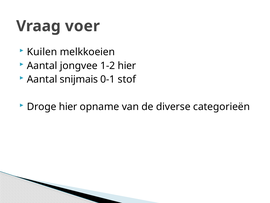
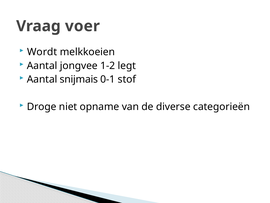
Kuilen: Kuilen -> Wordt
1-2 hier: hier -> legt
Droge hier: hier -> niet
